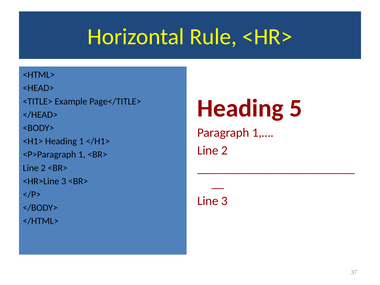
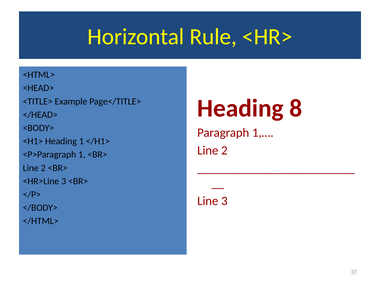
5: 5 -> 8
